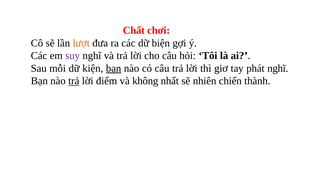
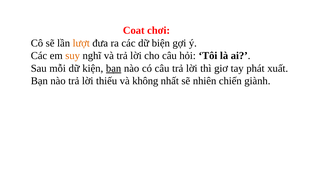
Chất: Chất -> Coat
suy colour: purple -> orange
phát nghĩ: nghĩ -> xuất
trả at (74, 81) underline: present -> none
điểm: điểm -> thiếu
thành: thành -> giành
